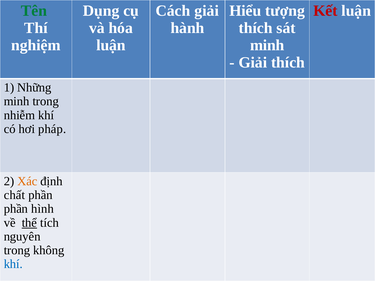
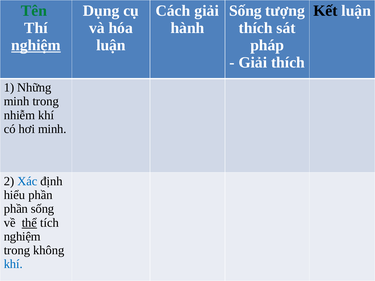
Hiểu at (245, 11): Hiểu -> Sống
Kết colour: red -> black
nghiệm at (36, 45) underline: none -> present
minh at (267, 45): minh -> pháp
hơi pháp: pháp -> minh
Xác colour: orange -> blue
chất: chất -> hiểu
phần hình: hình -> sống
nguyên at (22, 237): nguyên -> nghiệm
